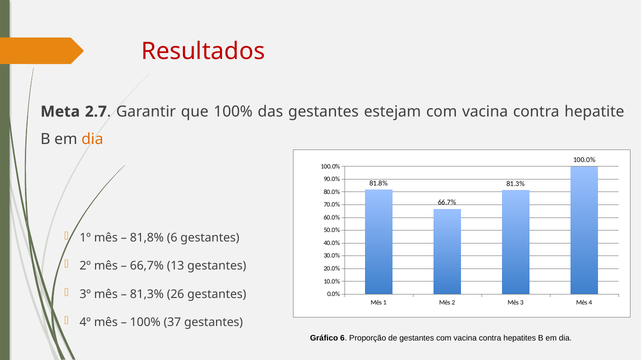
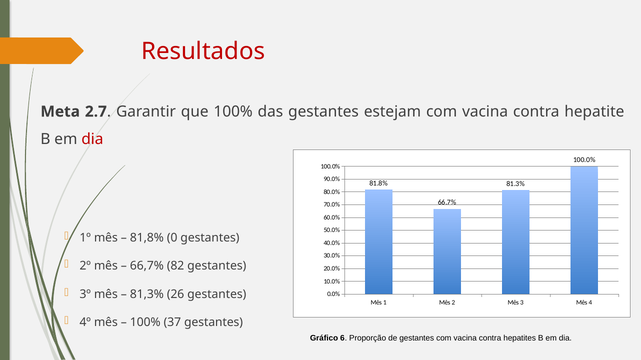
dia at (92, 139) colour: orange -> red
81,8% 6: 6 -> 0
13: 13 -> 82
